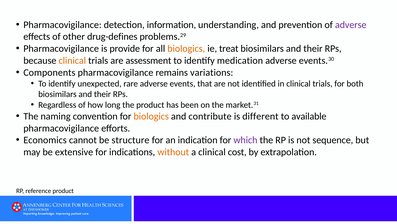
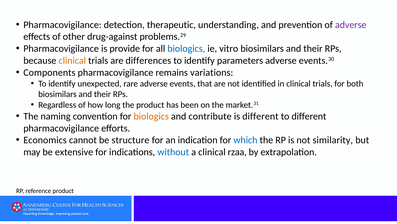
information: information -> therapeutic
drug-defines: drug-defines -> drug-against
biologics at (186, 49) colour: orange -> blue
treat: treat -> vitro
assessment: assessment -> differences
medication: medication -> parameters
to available: available -> different
which colour: purple -> blue
sequence: sequence -> similarity
without colour: orange -> blue
cost: cost -> rzaa
